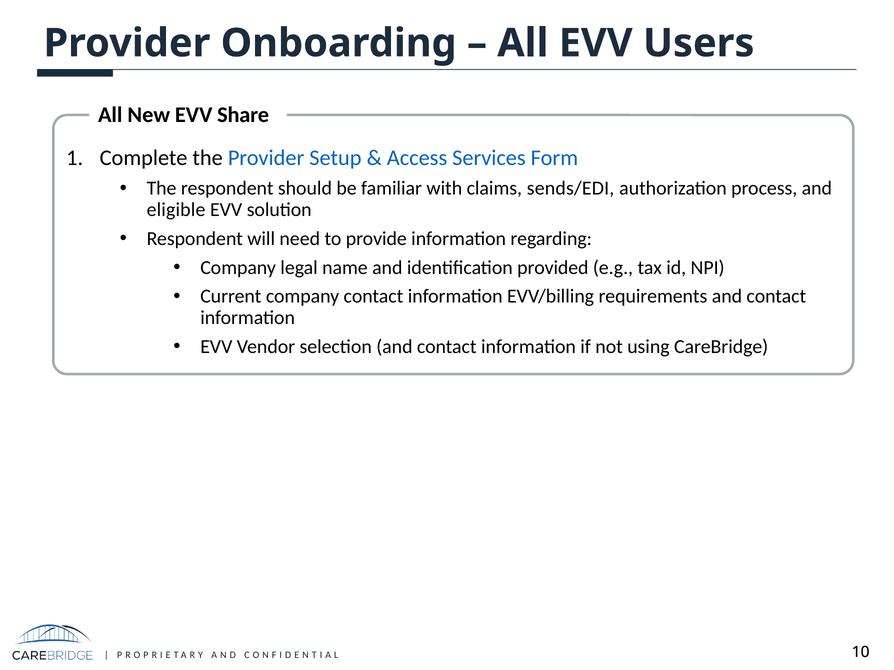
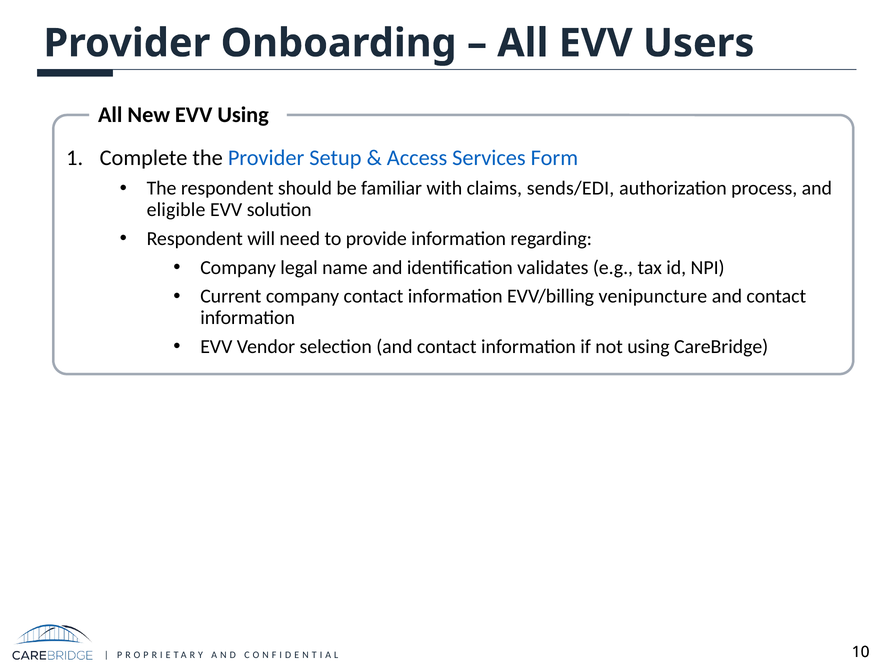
EVV Share: Share -> Using
provided: provided -> validates
requirements: requirements -> venipuncture
